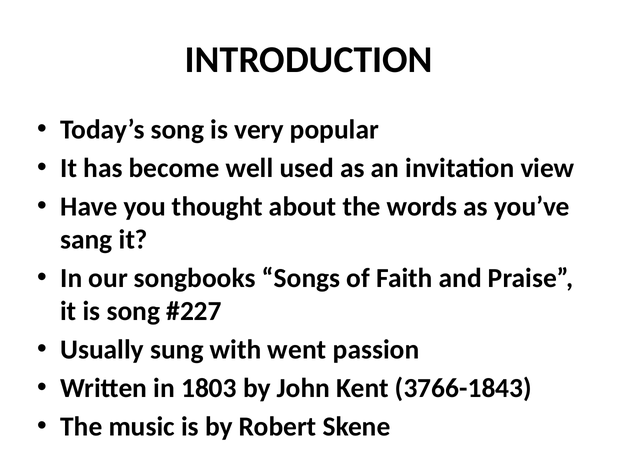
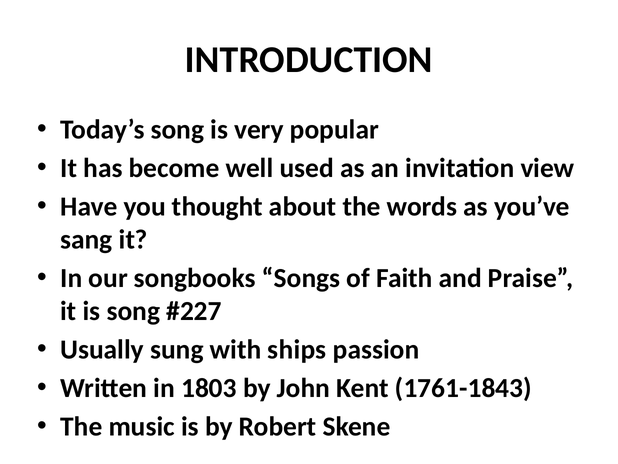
went: went -> ships
3766-1843: 3766-1843 -> 1761-1843
